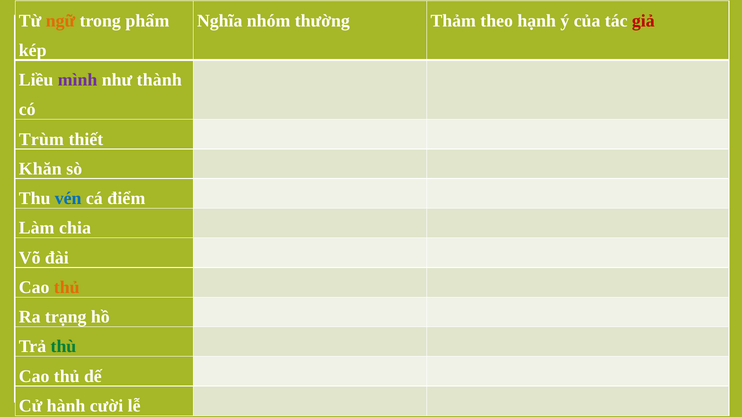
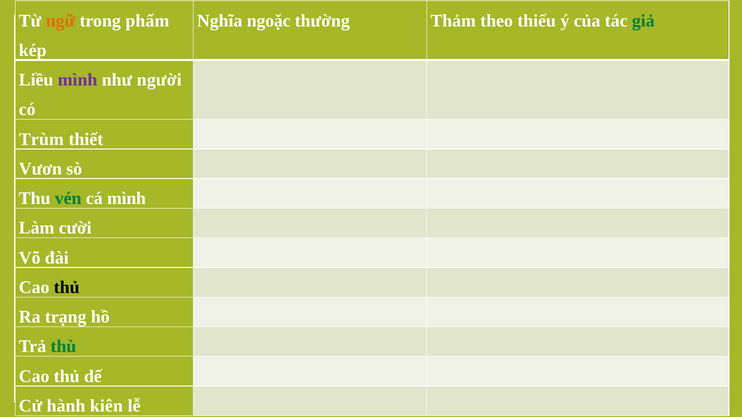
nhóm: nhóm -> ngoặc
hạnh: hạnh -> thiếu
giả colour: red -> green
thành: thành -> người
Khăn: Khăn -> Vươn
vén colour: blue -> green
cá điểm: điểm -> mình
chia: chia -> cười
thủ at (67, 288) colour: orange -> black
cười: cười -> kiên
